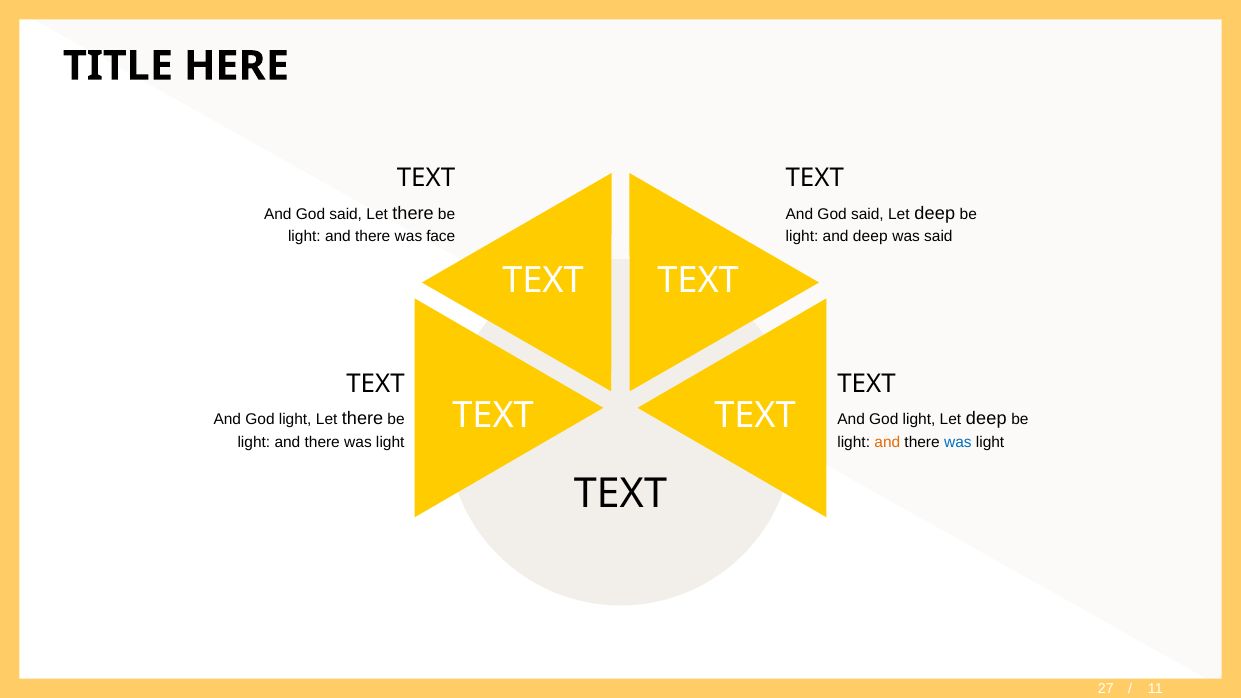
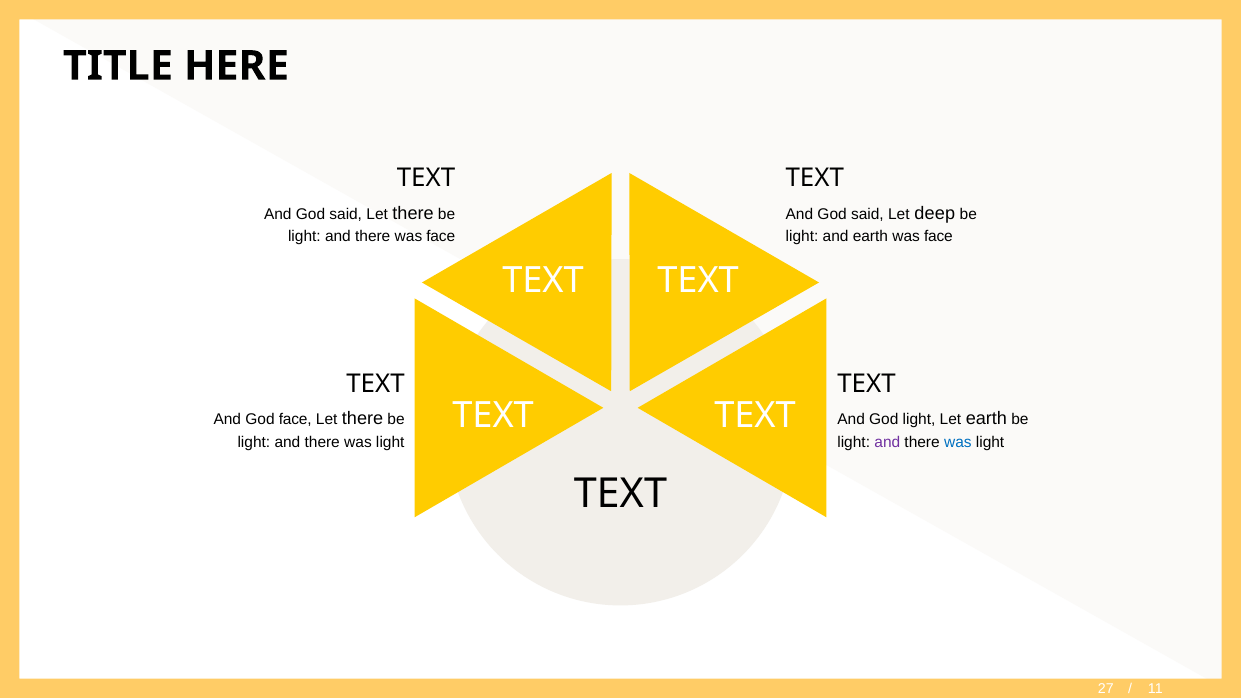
and deep: deep -> earth
said at (938, 237): said -> face
light at (295, 420): light -> face
deep at (986, 419): deep -> earth
and at (887, 443) colour: orange -> purple
